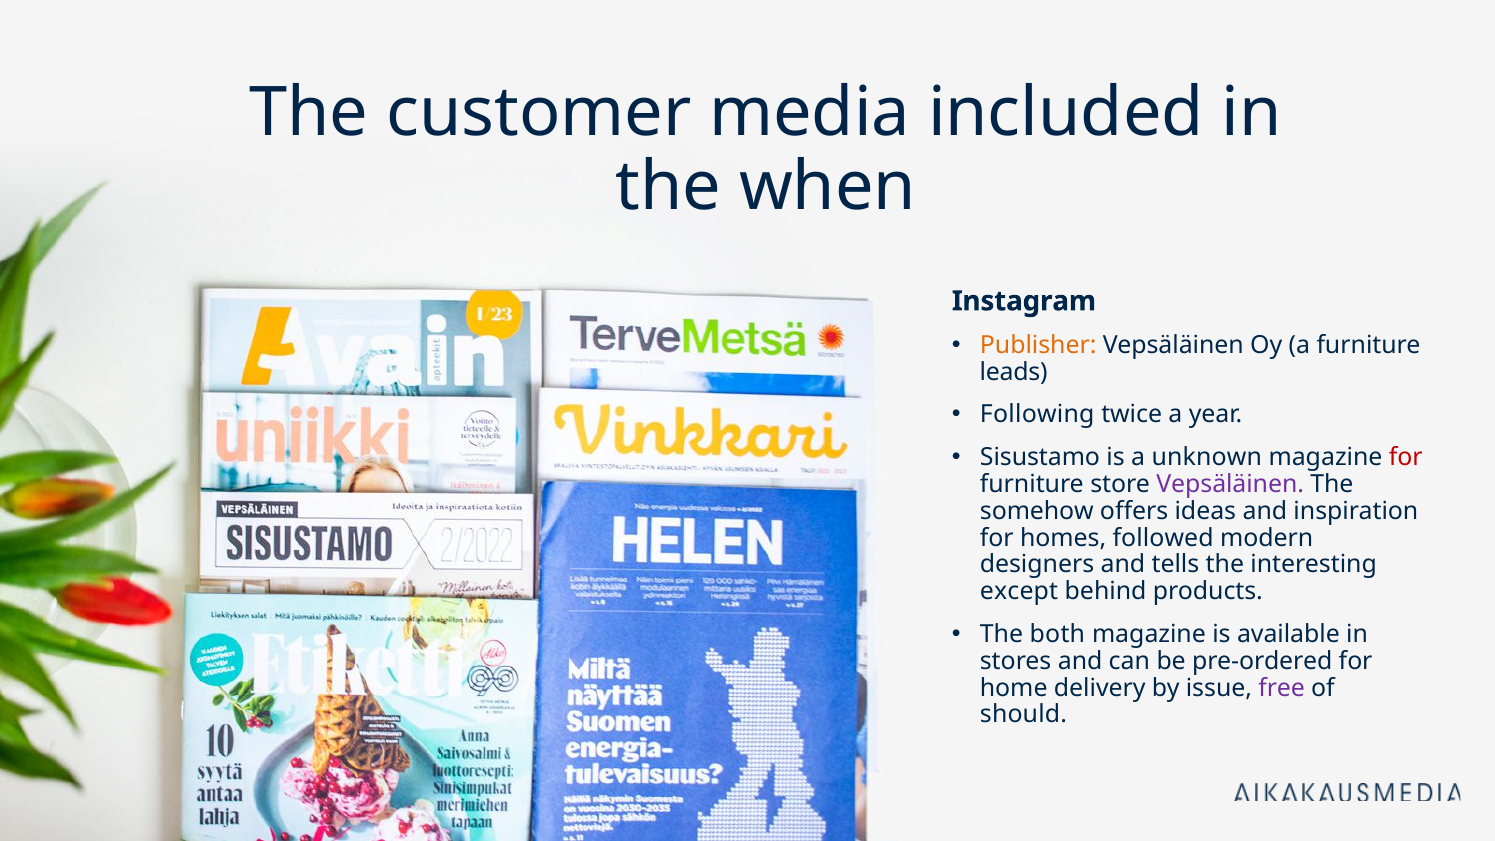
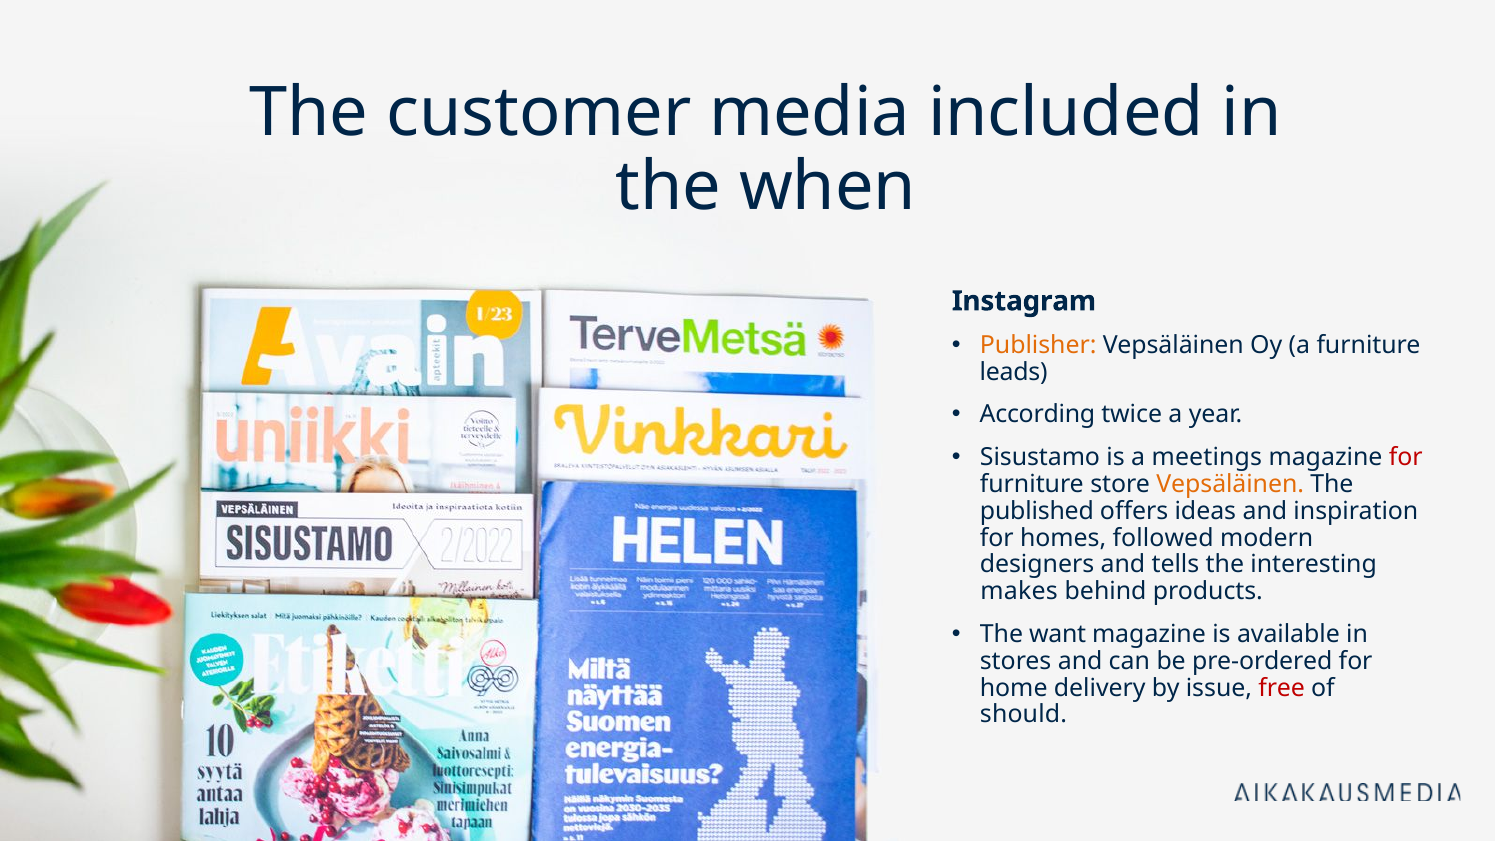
Following: Following -> According
unknown: unknown -> meetings
Vepsäläinen at (1230, 484) colour: purple -> orange
somehow: somehow -> published
except: except -> makes
both: both -> want
free colour: purple -> red
